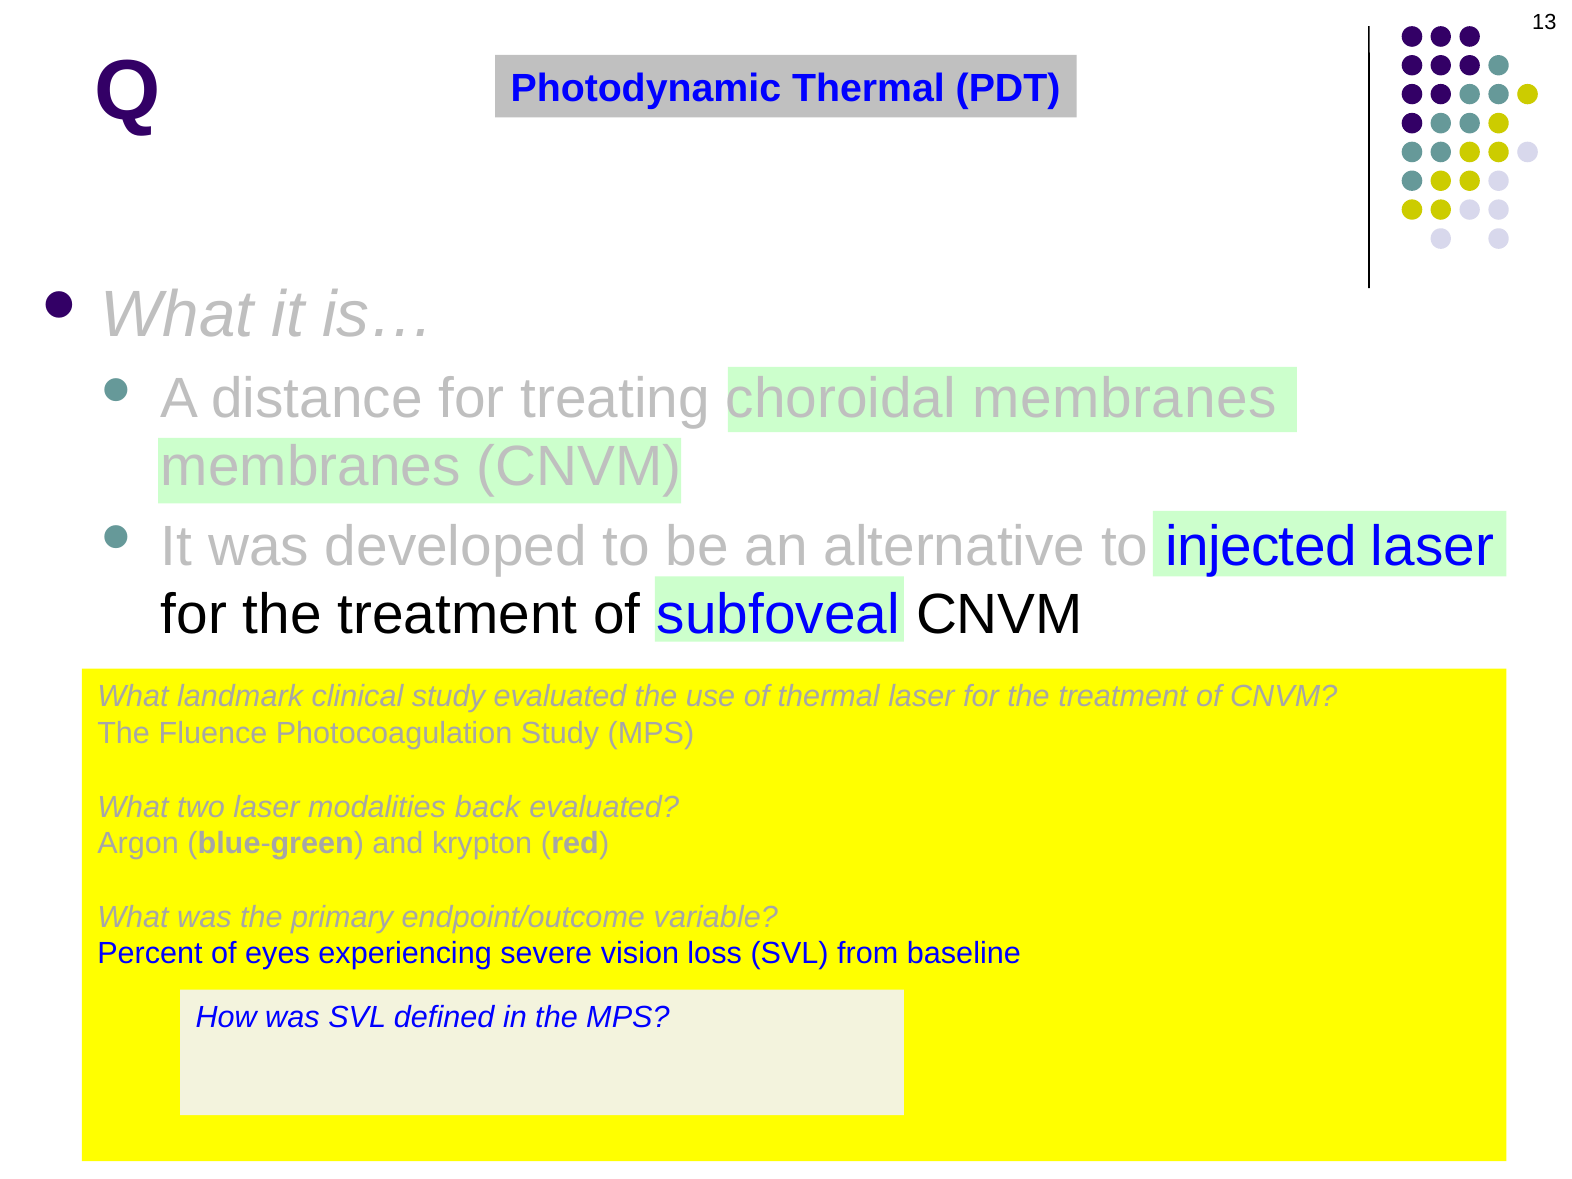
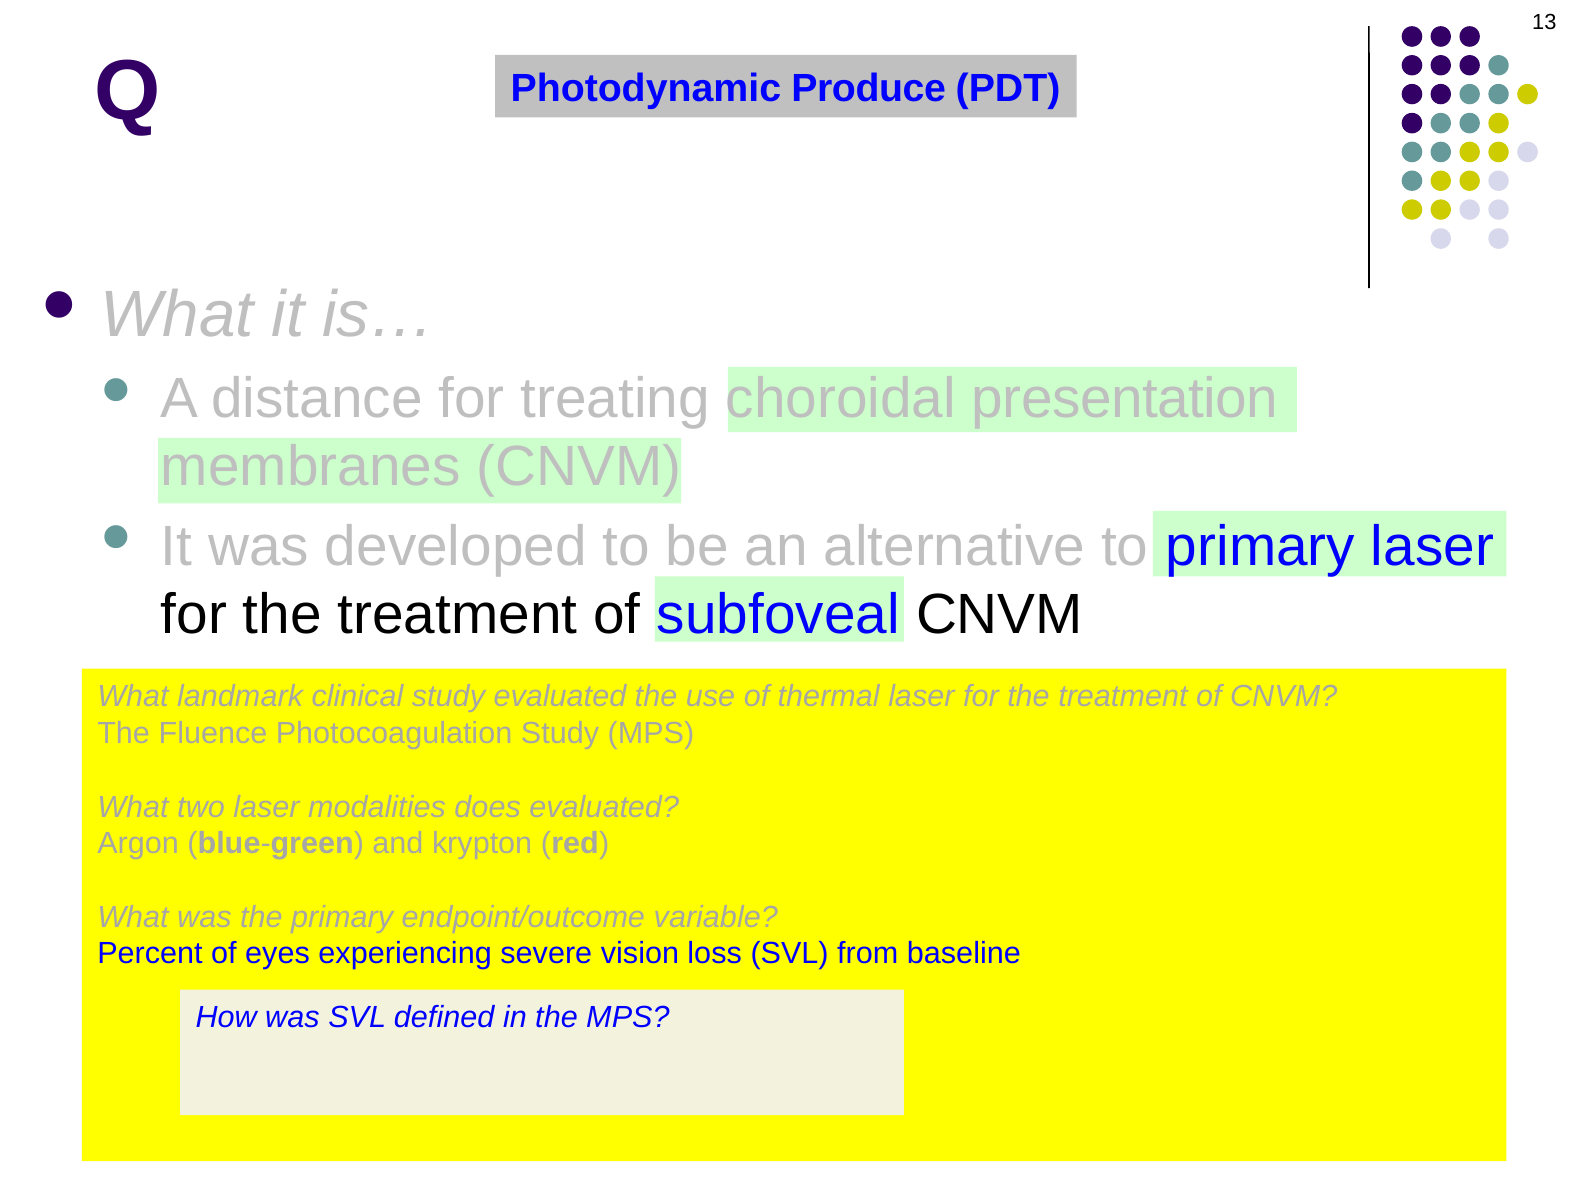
Photodynamic Thermal: Thermal -> Produce
choroidal membranes: membranes -> presentation
to injected: injected -> primary
back: back -> does
